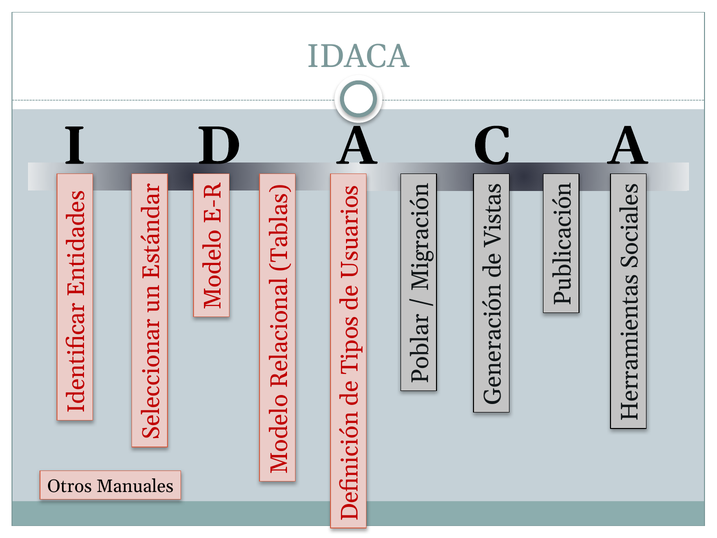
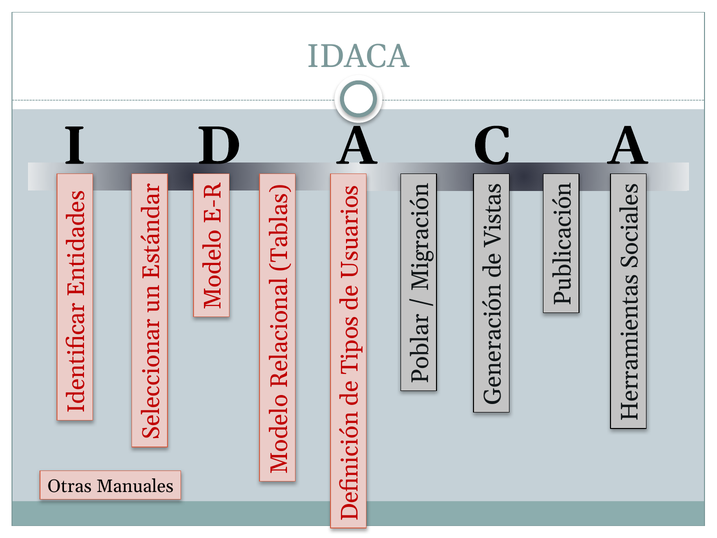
Otros: Otros -> Otras
